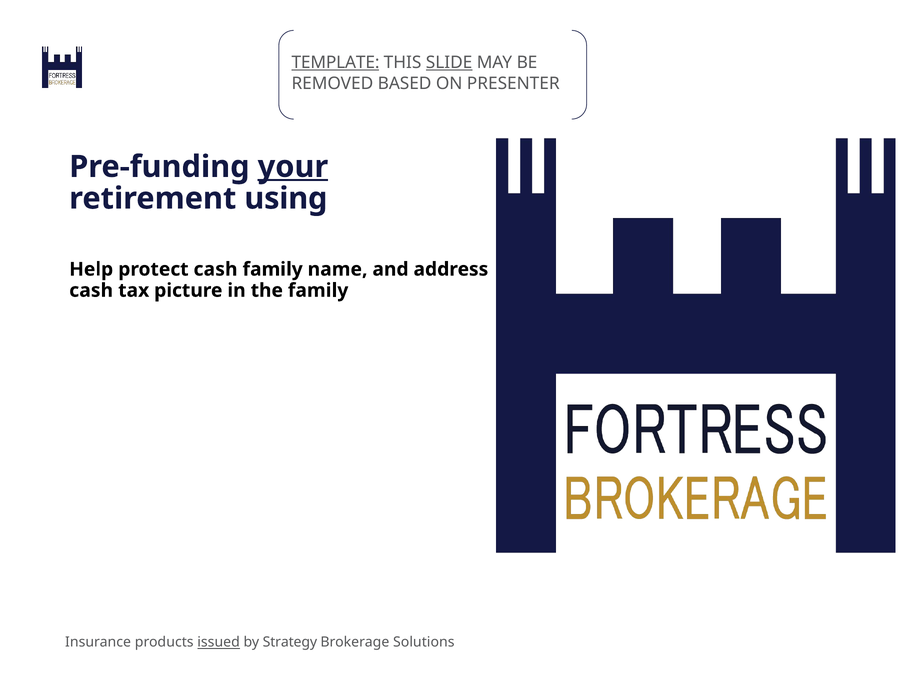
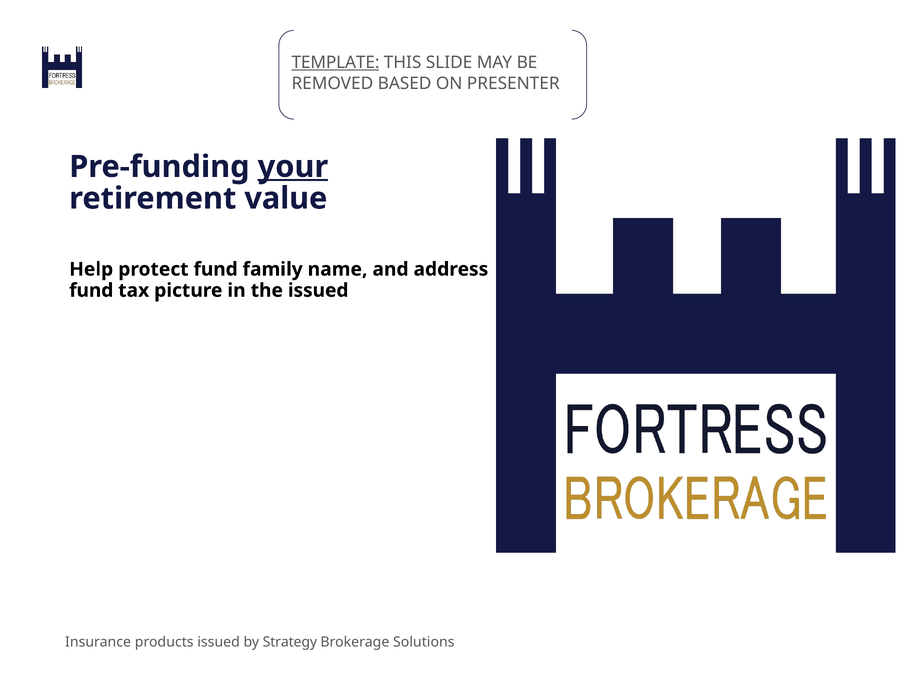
SLIDE underline: present -> none
using: using -> value
protect cash: cash -> fund
cash at (91, 291): cash -> fund
the family: family -> issued
issued at (219, 643) underline: present -> none
